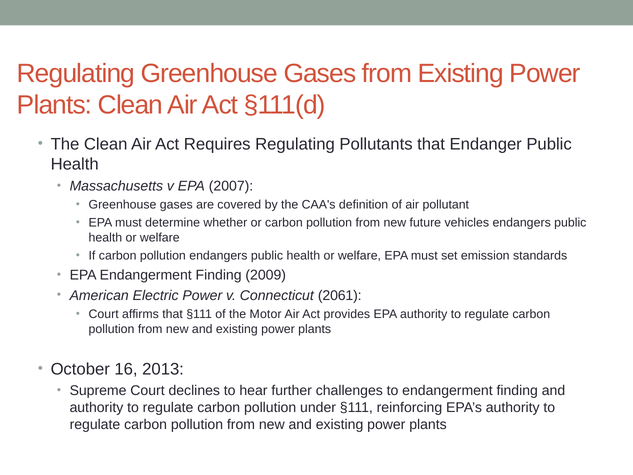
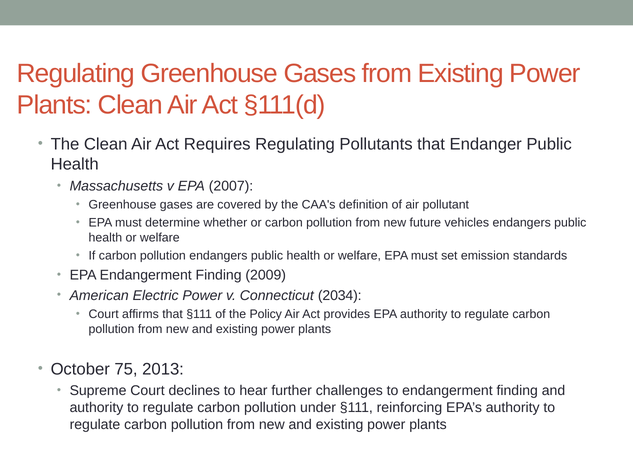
2061: 2061 -> 2034
Motor: Motor -> Policy
16: 16 -> 75
